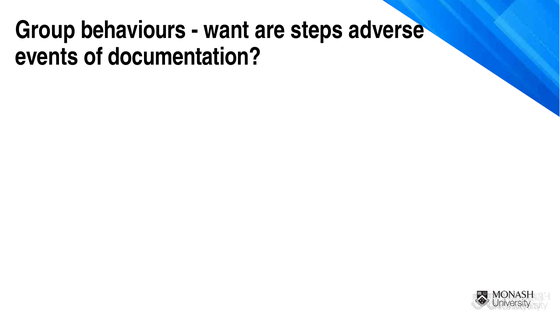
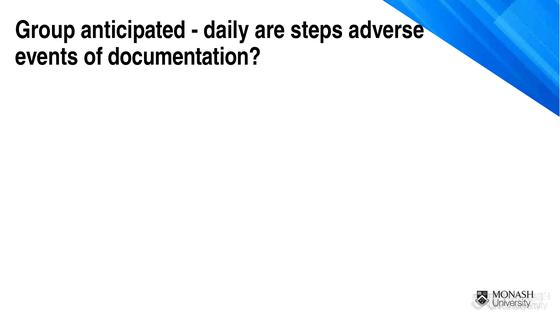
behaviours: behaviours -> anticipated
want: want -> daily
